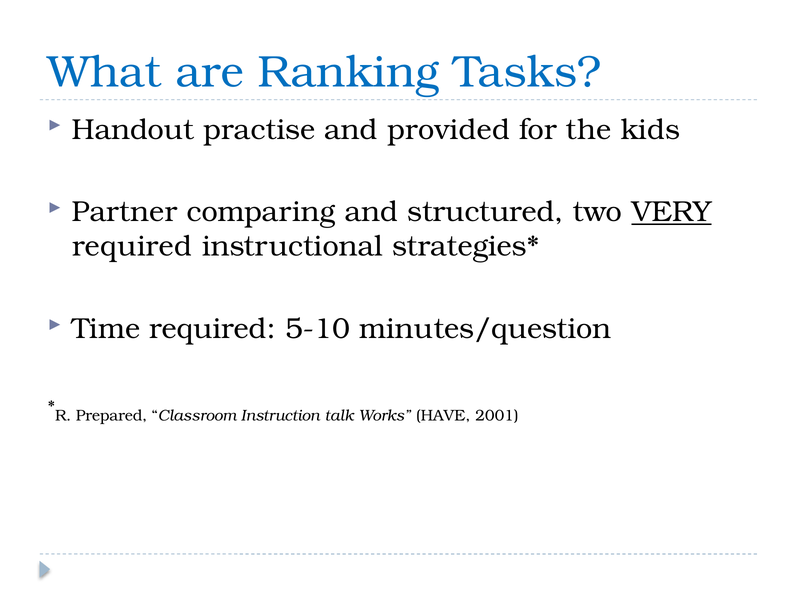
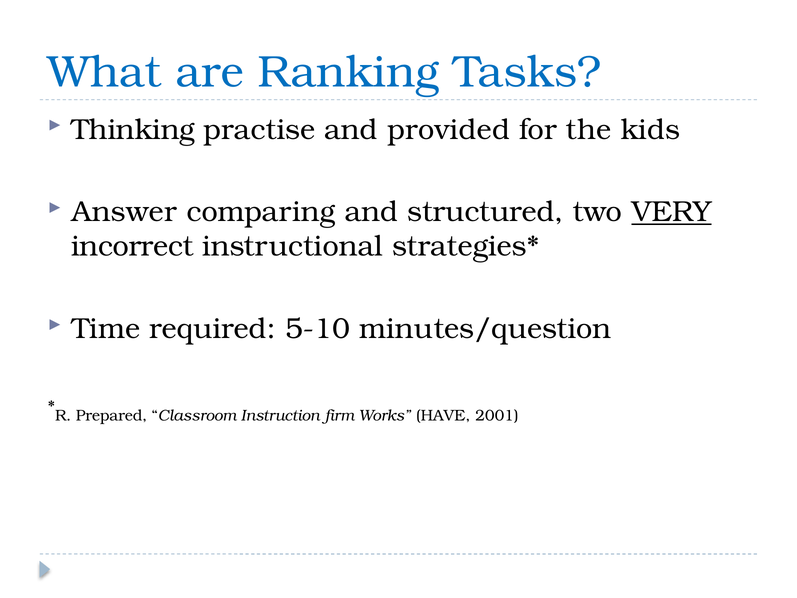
Handout: Handout -> Thinking
Partner: Partner -> Answer
required at (132, 246): required -> incorrect
talk: talk -> firm
